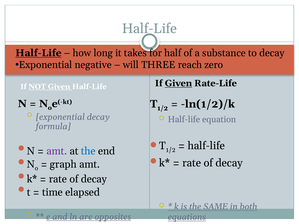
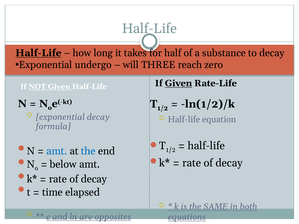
negative: negative -> undergo
amt at (57, 151) colour: purple -> blue
graph: graph -> below
